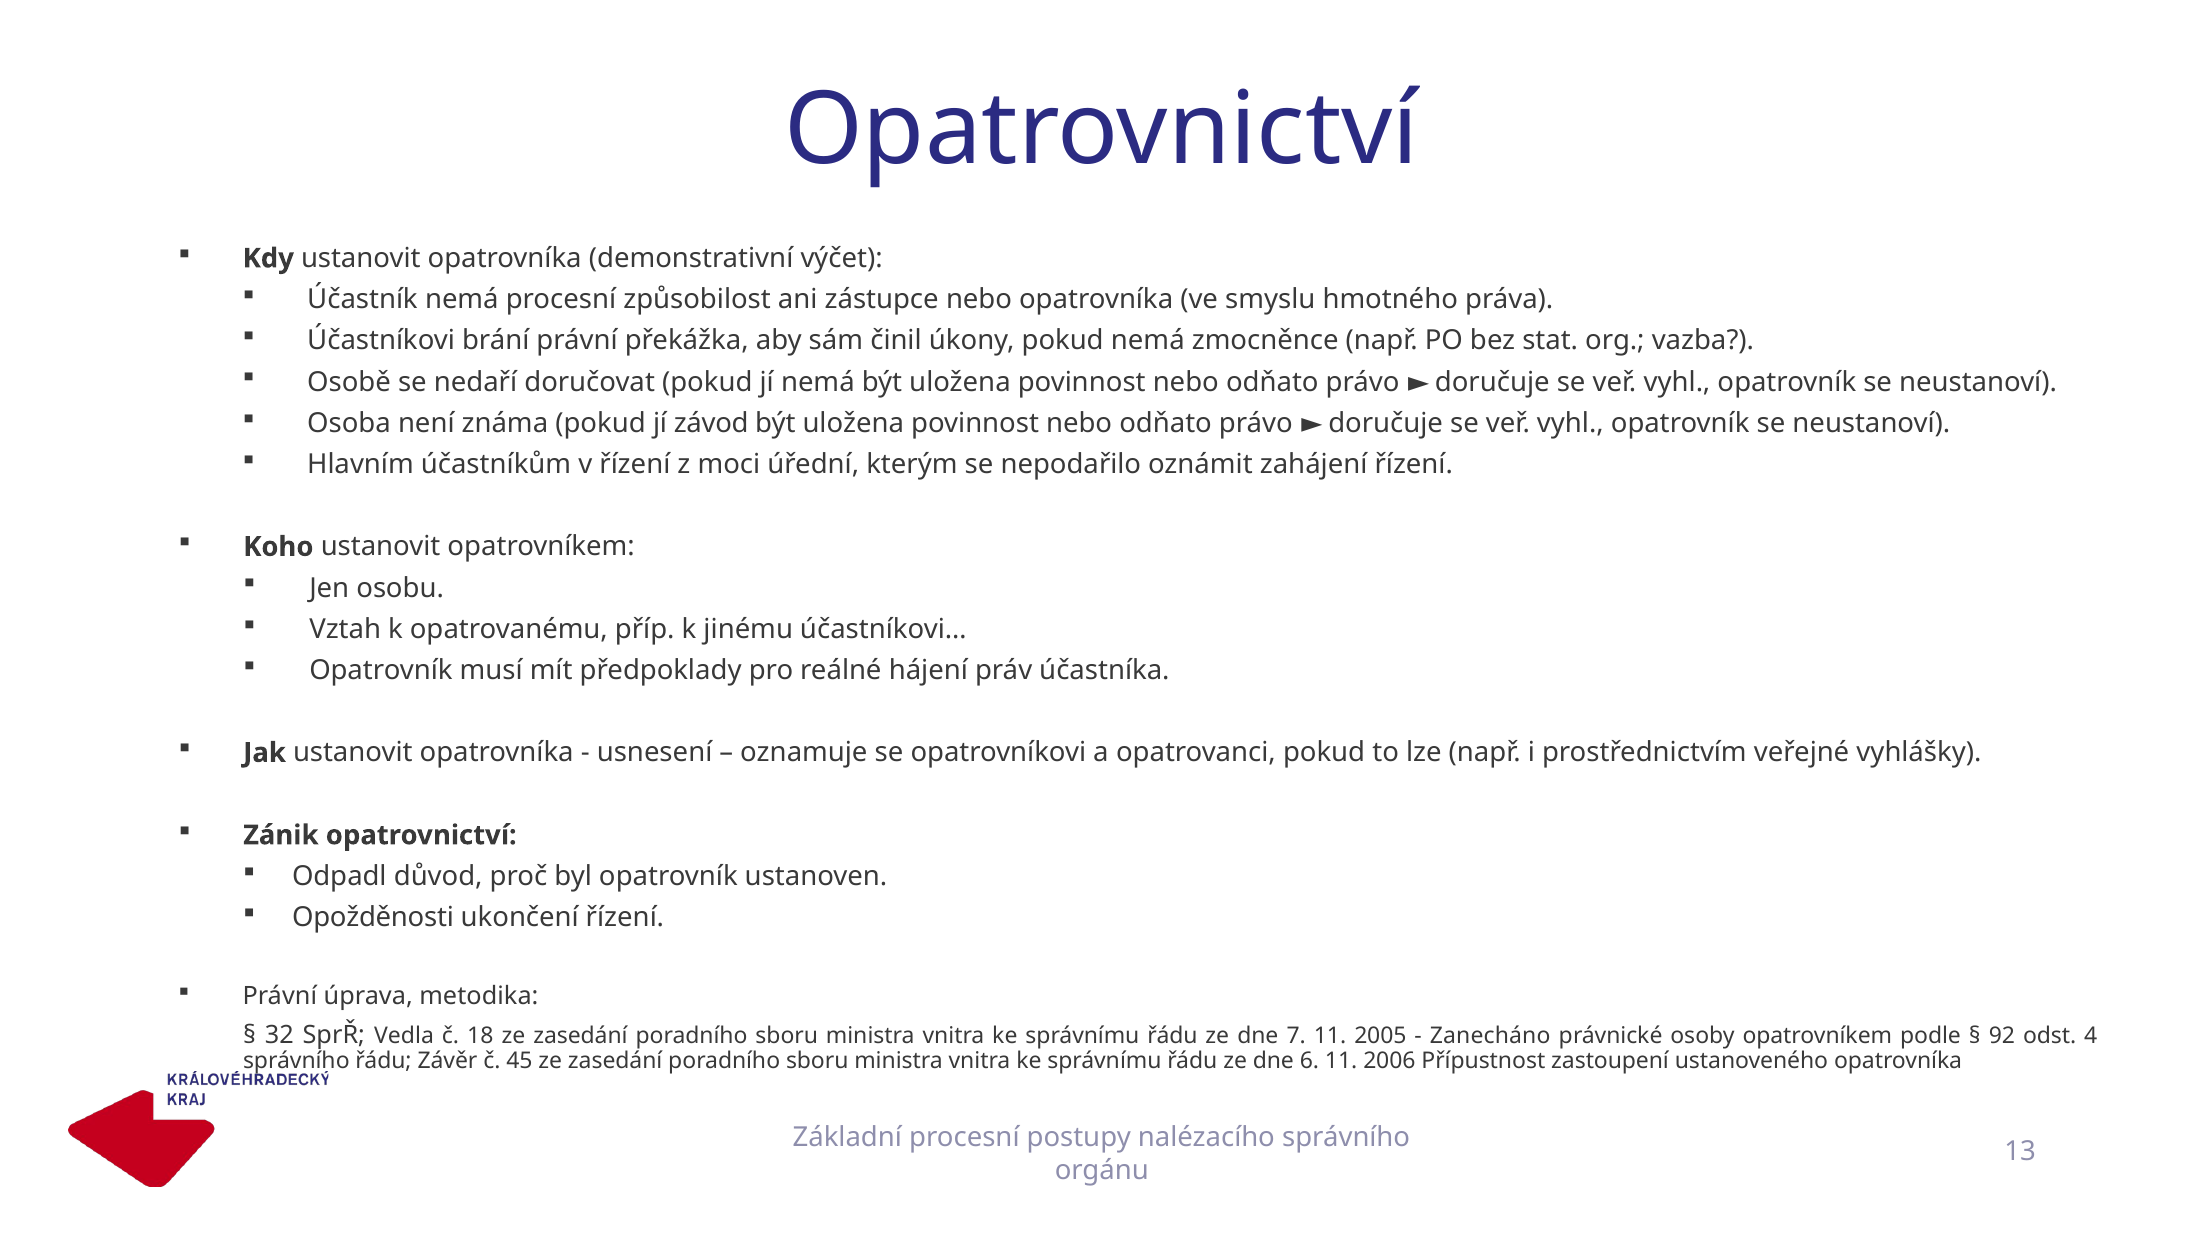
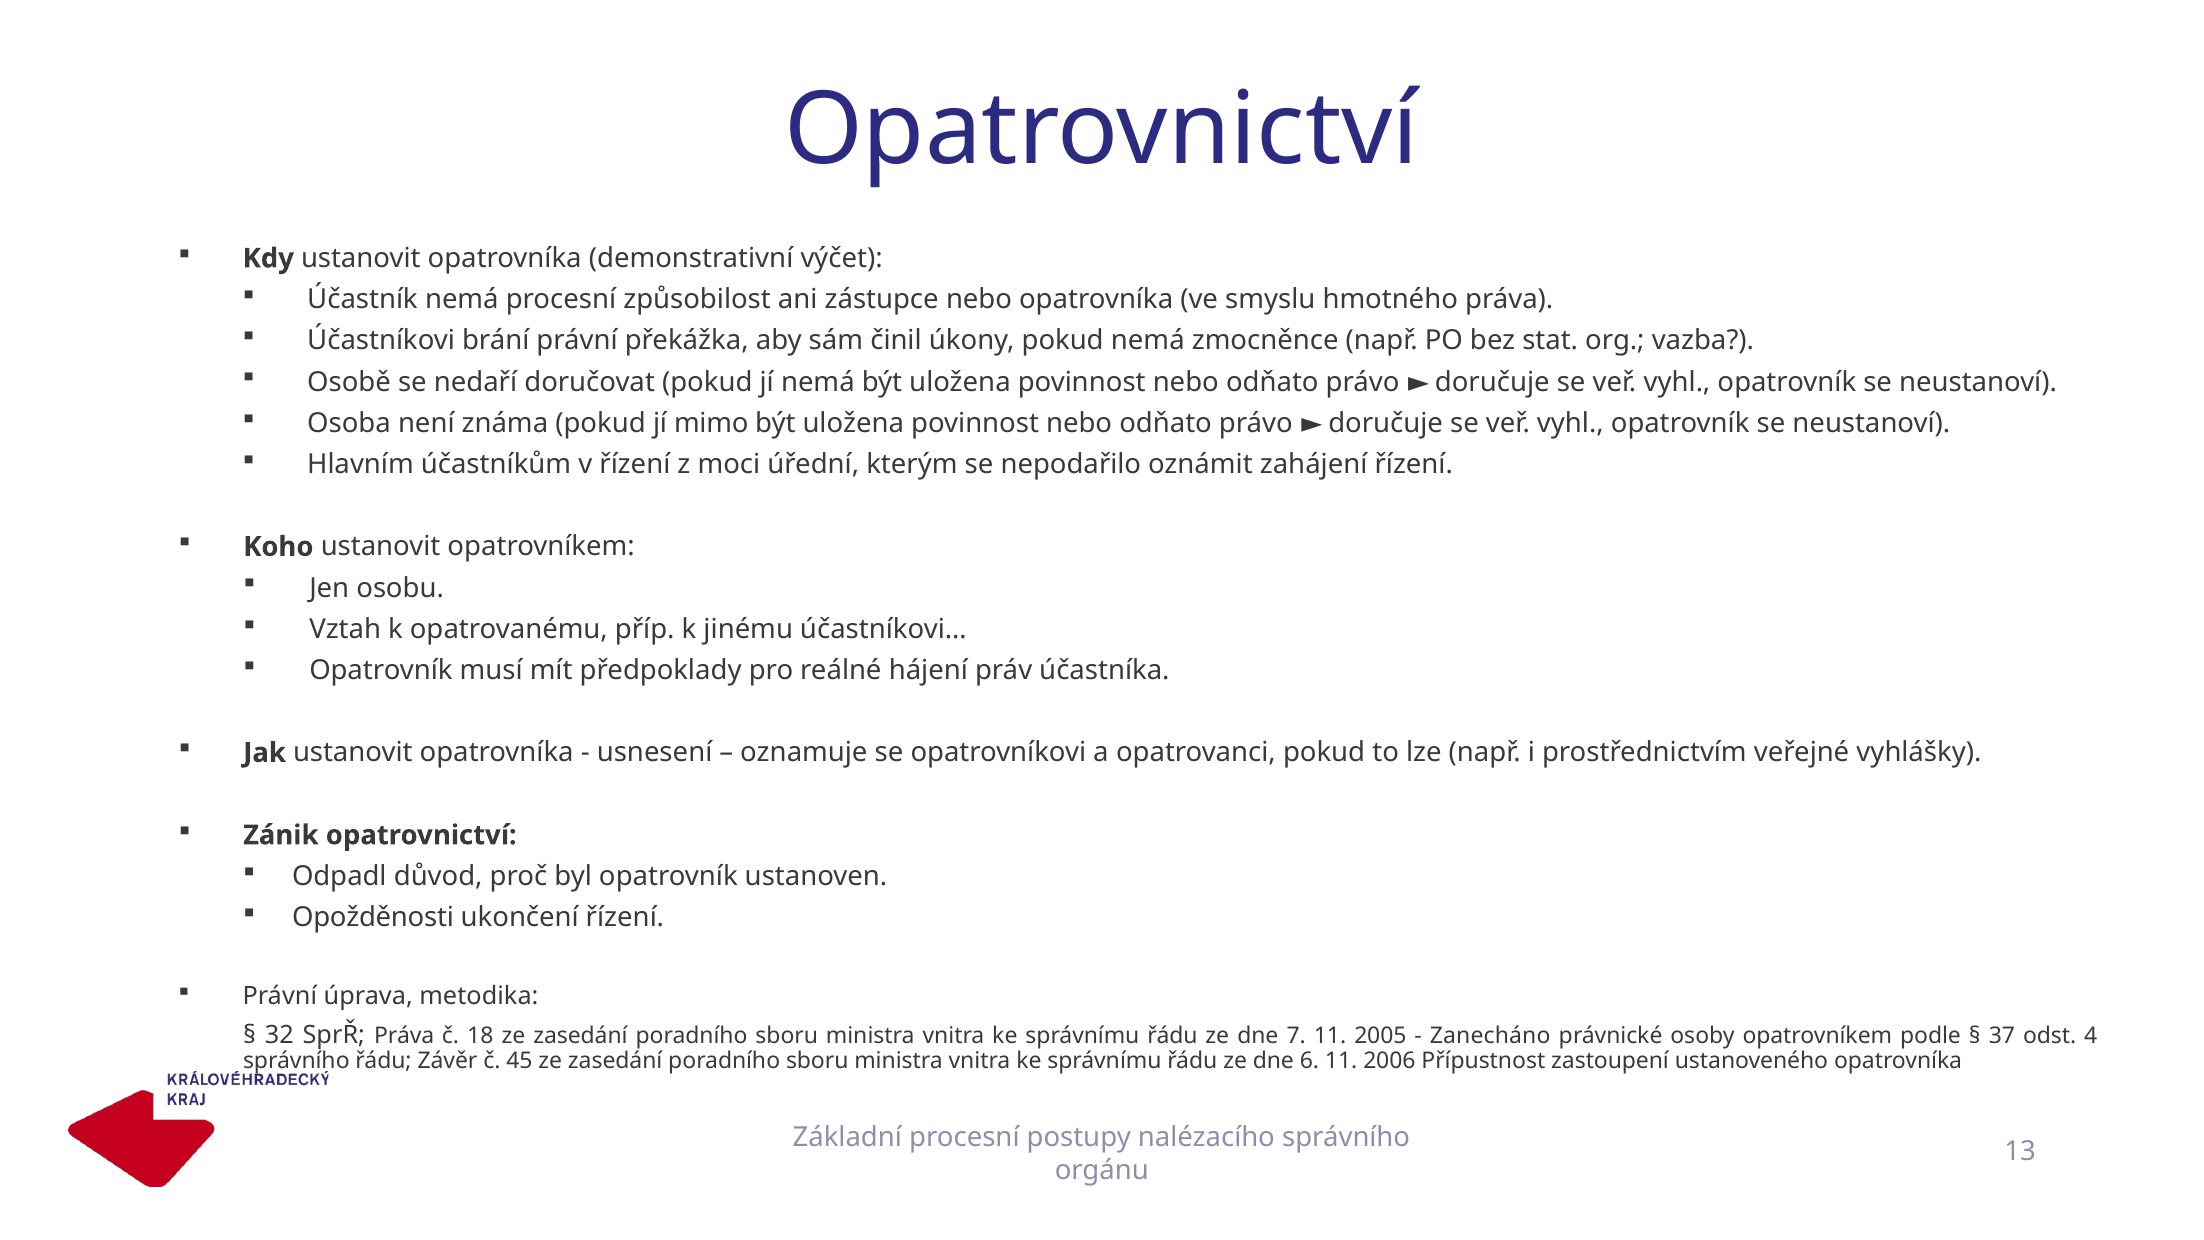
závod: závod -> mimo
SprŘ Vedla: Vedla -> Práva
92: 92 -> 37
